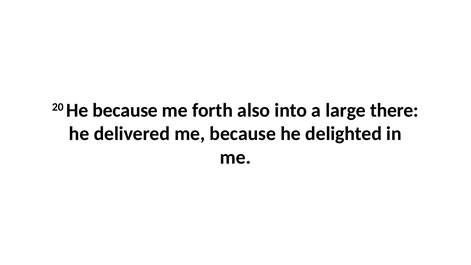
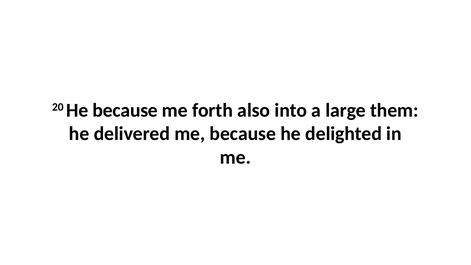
there: there -> them
